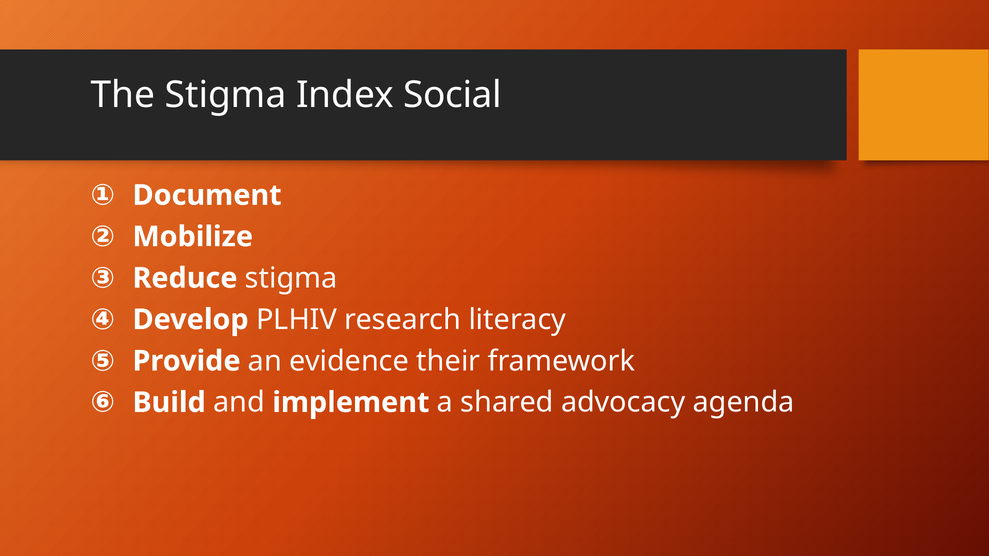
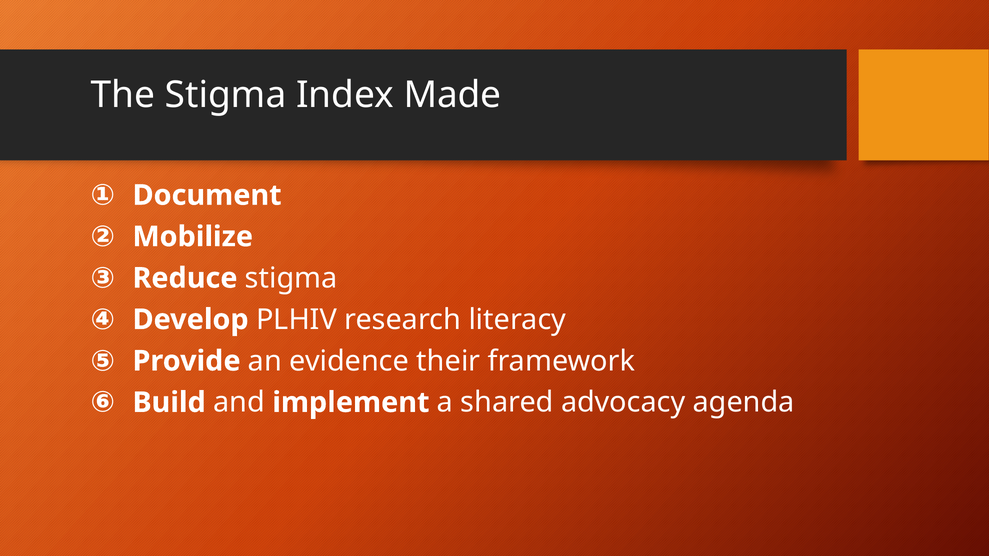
Social: Social -> Made
